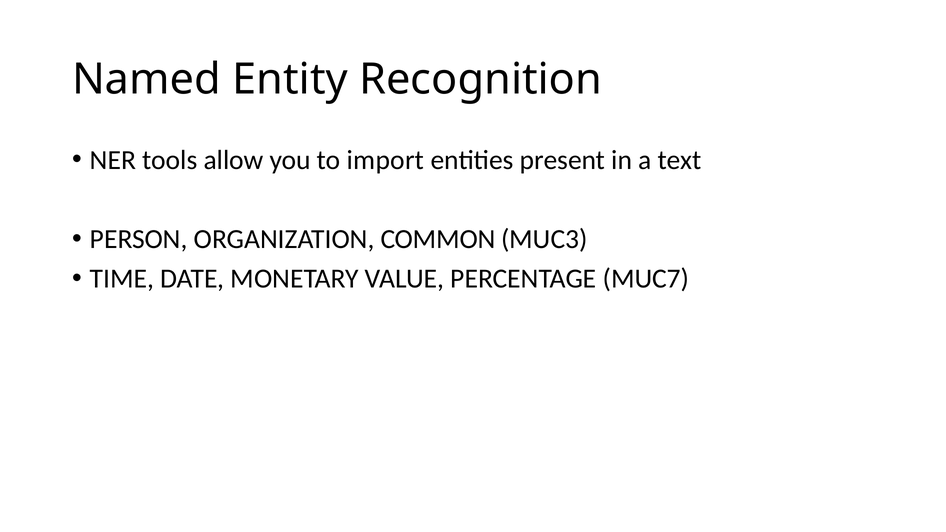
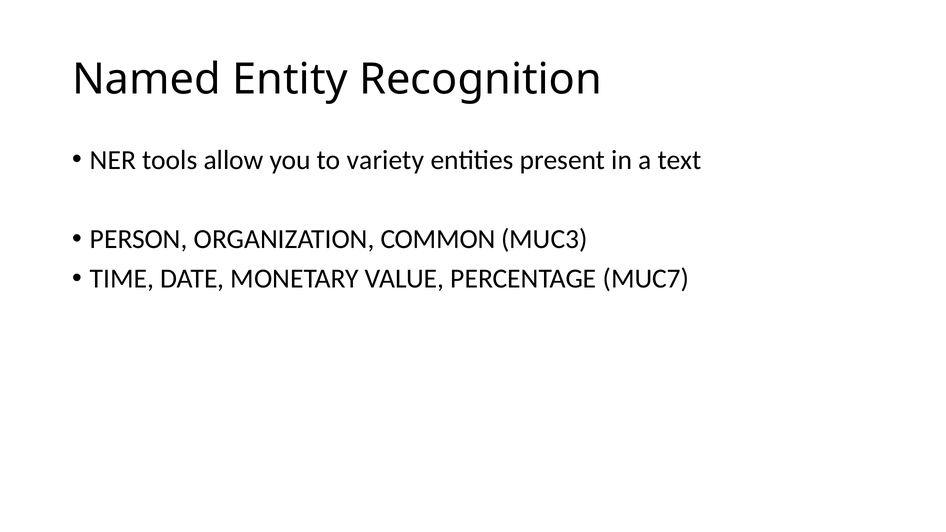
import: import -> variety
